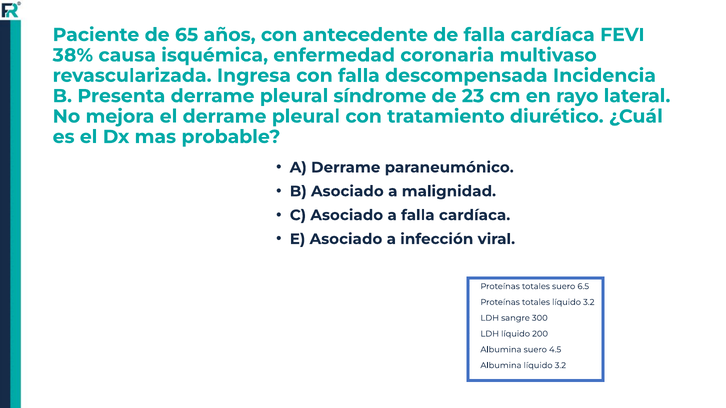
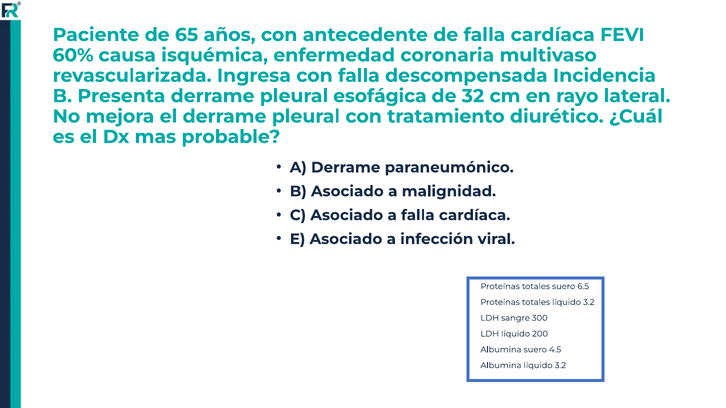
38%: 38% -> 60%
síndrome: síndrome -> esofágica
23: 23 -> 32
